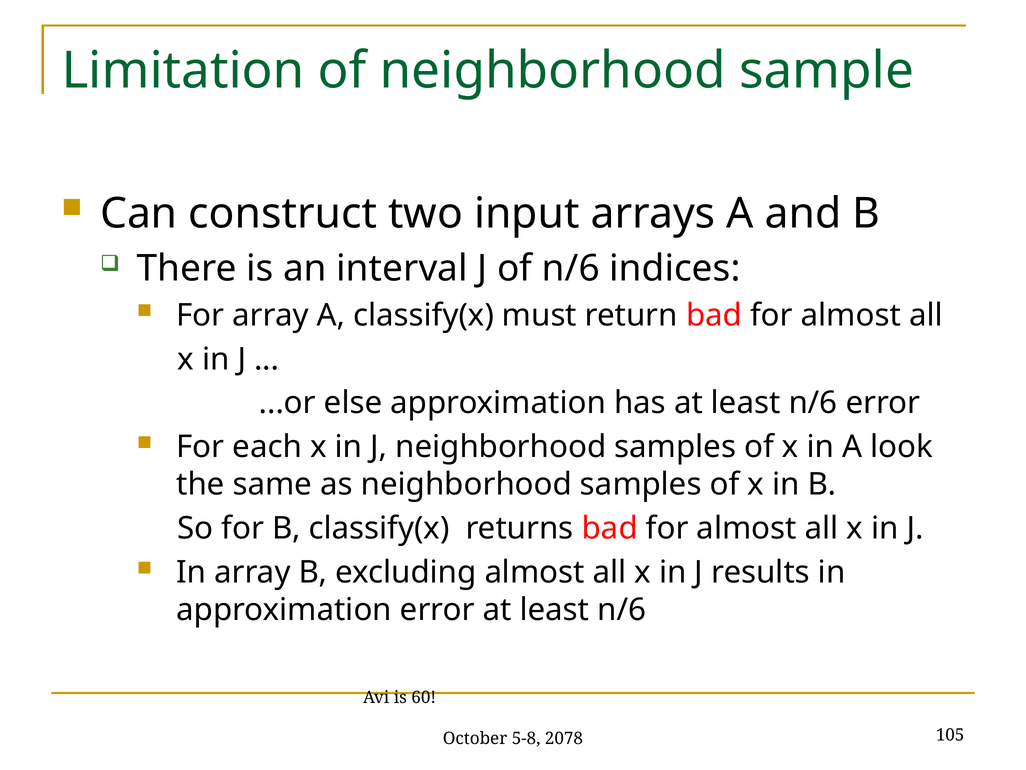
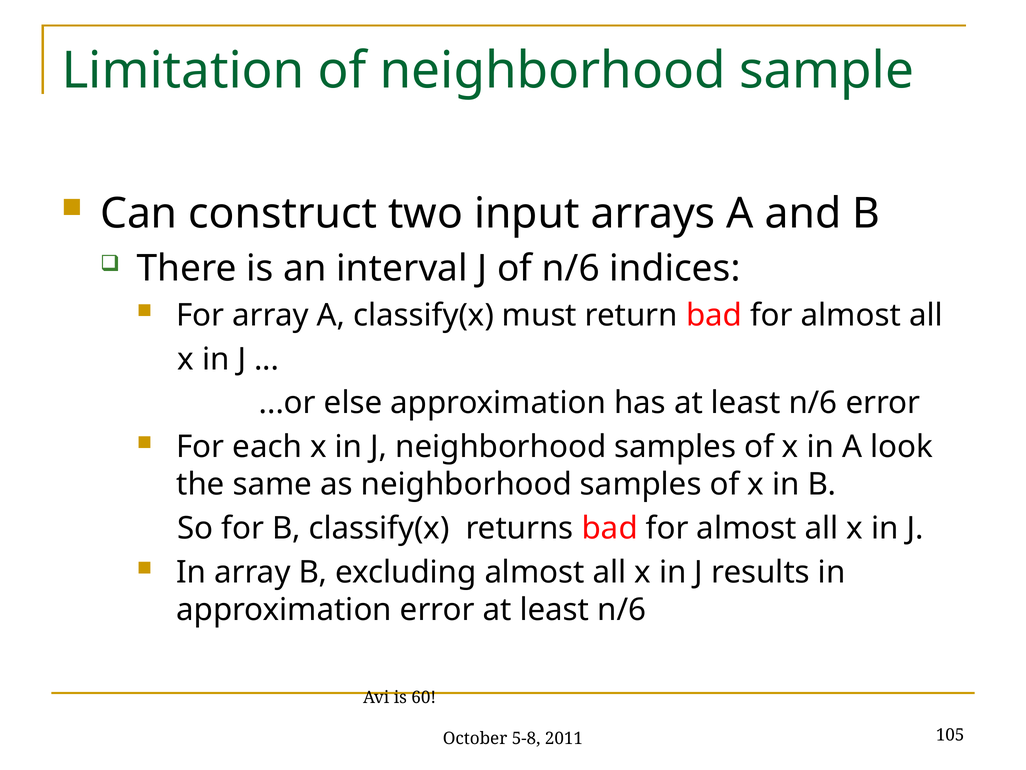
2078: 2078 -> 2011
